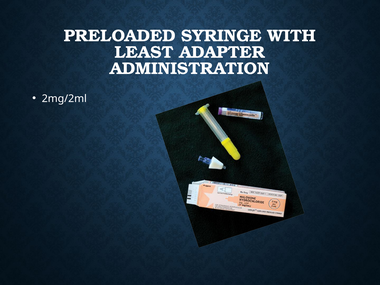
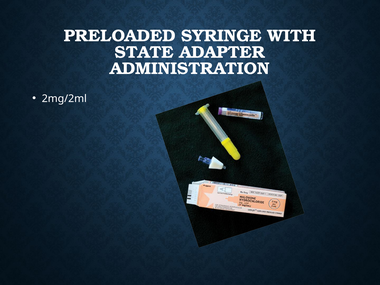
LEAST: LEAST -> STATE
